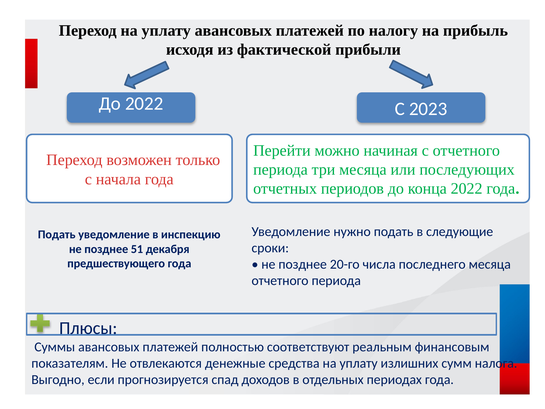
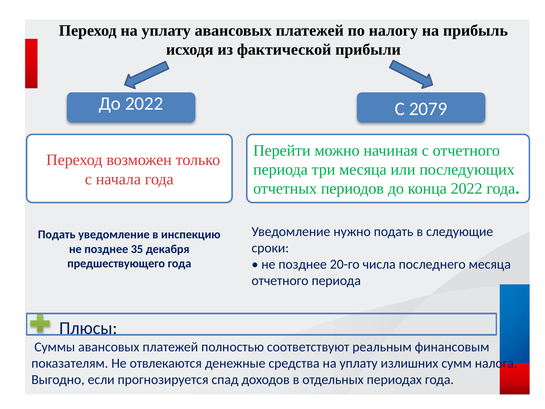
2023: 2023 -> 2079
51: 51 -> 35
